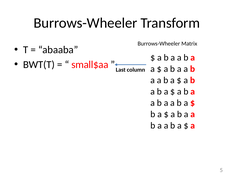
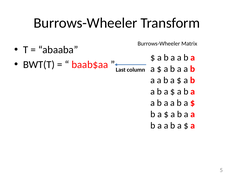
small$aa: small$aa -> baab$aa
